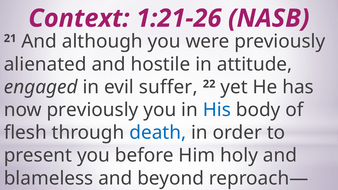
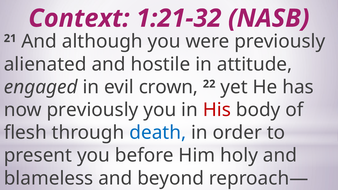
1:21-26: 1:21-26 -> 1:21-32
suffer: suffer -> crown
His colour: blue -> red
